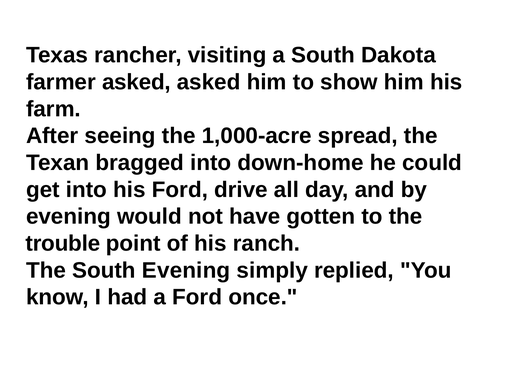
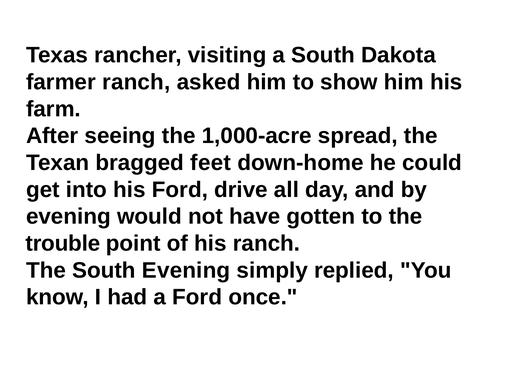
farmer asked: asked -> ranch
bragged into: into -> feet
